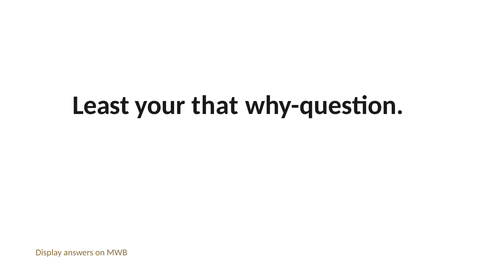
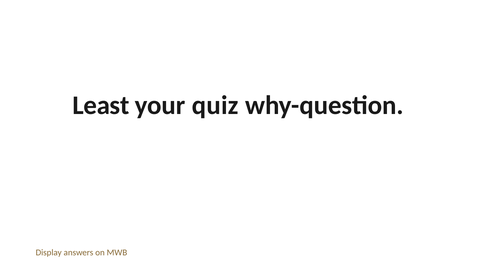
that: that -> quiz
